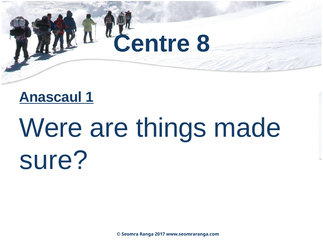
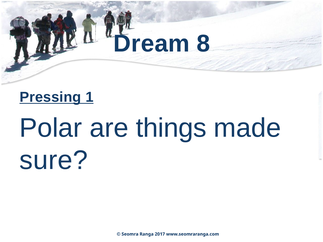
Centre: Centre -> Dream
Anascaul: Anascaul -> Pressing
Were: Were -> Polar
